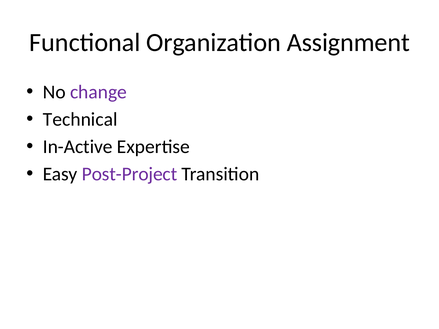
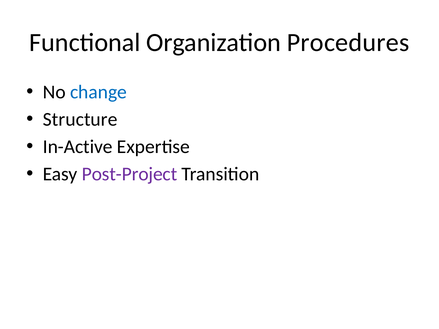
Assignment: Assignment -> Procedures
change colour: purple -> blue
Technical: Technical -> Structure
